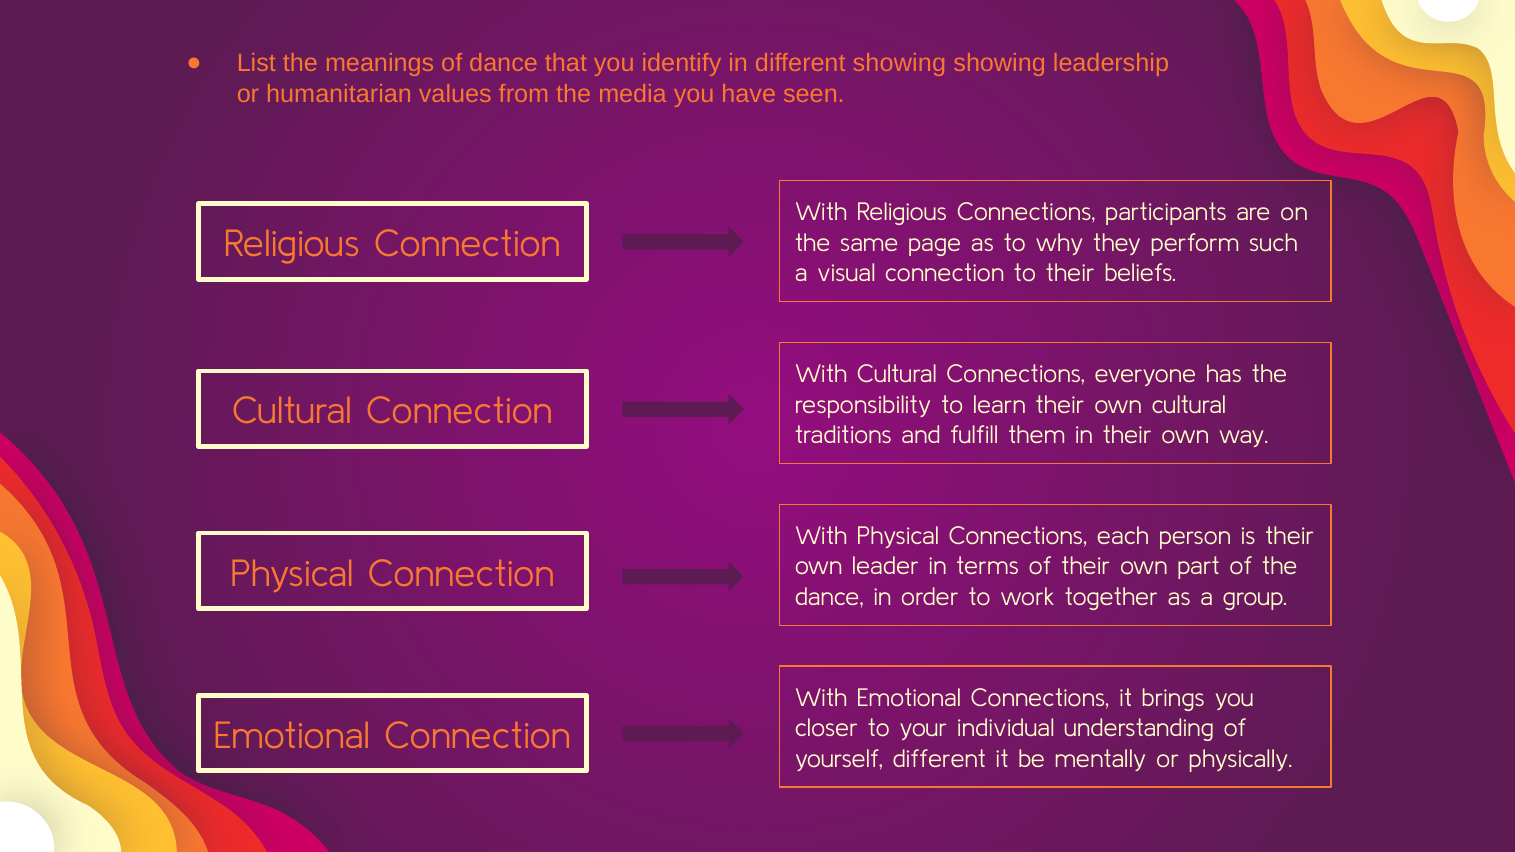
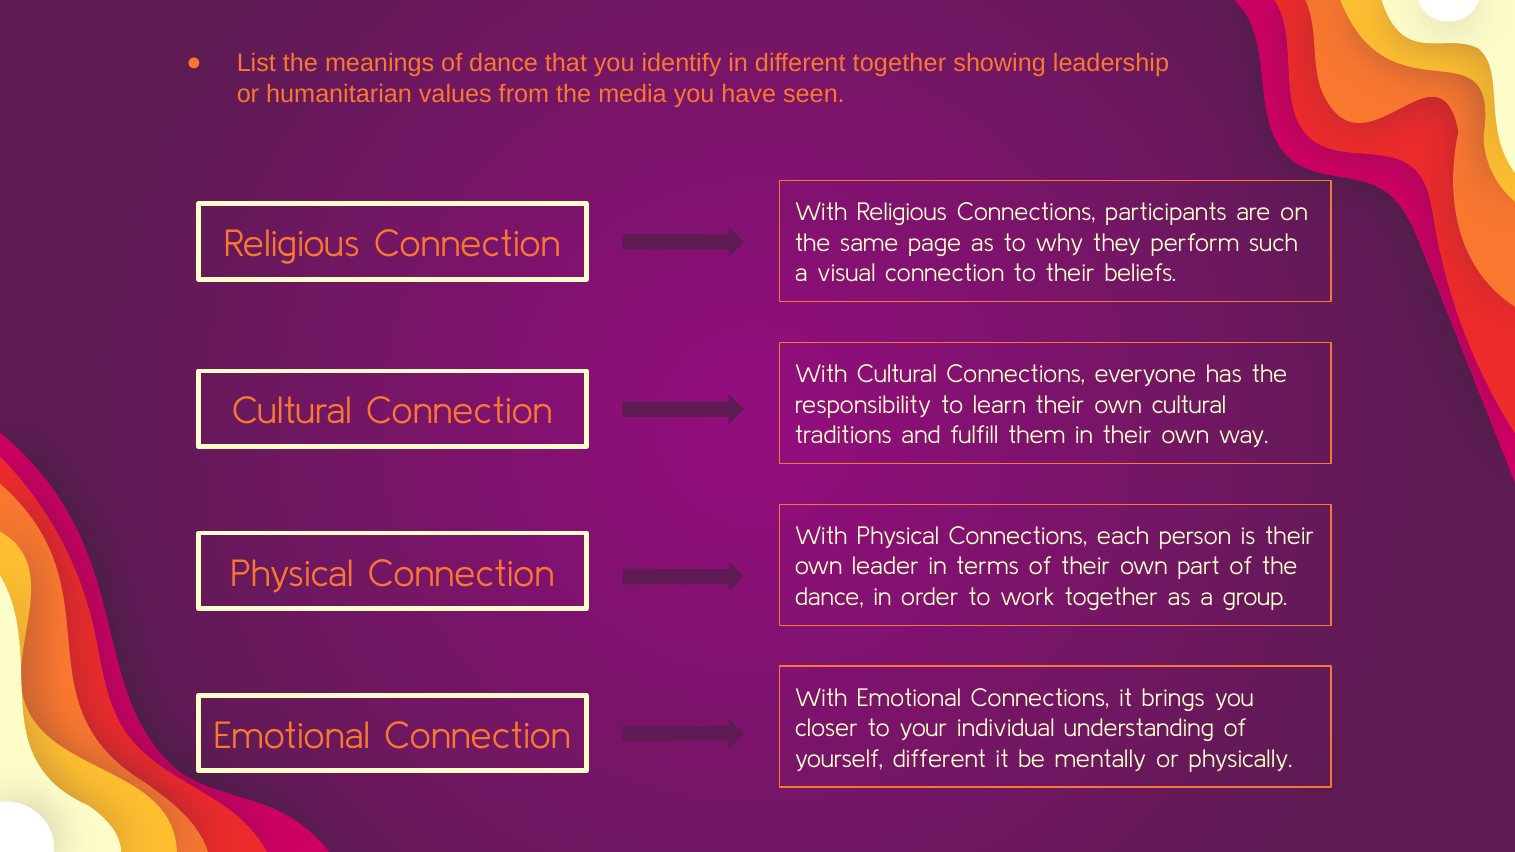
different showing: showing -> together
